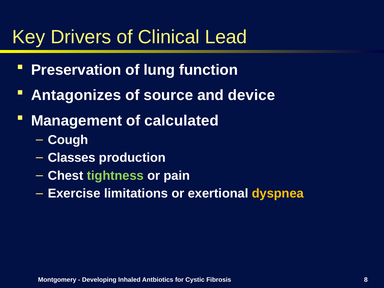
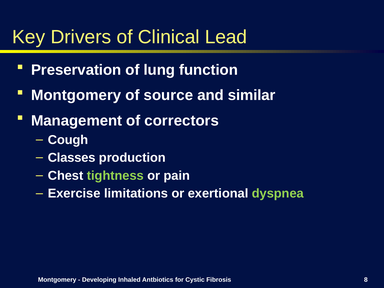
Antagonizes at (76, 95): Antagonizes -> Montgomery
device: device -> similar
calculated: calculated -> correctors
dyspnea colour: yellow -> light green
